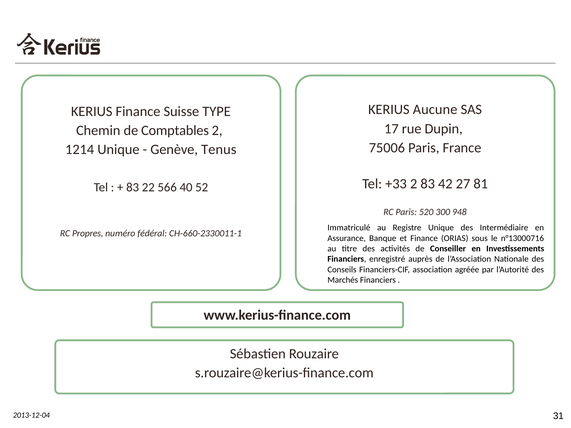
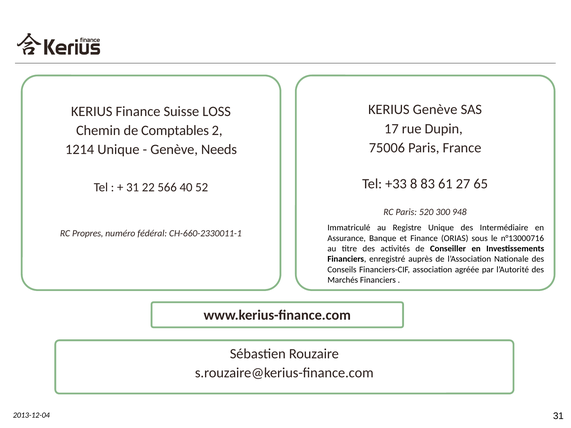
KERIUS Aucune: Aucune -> Genève
TYPE: TYPE -> LOSS
Tenus: Tenus -> Needs
+33 2: 2 -> 8
42: 42 -> 61
81: 81 -> 65
83 at (133, 187): 83 -> 31
